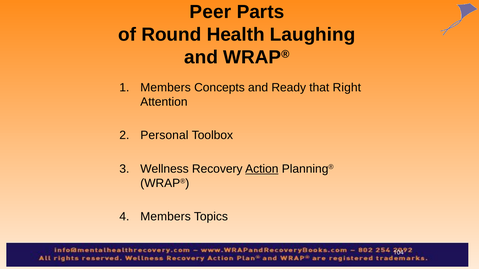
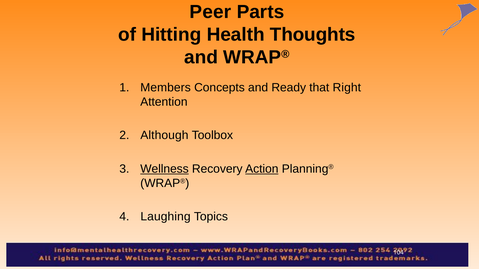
Round: Round -> Hitting
Laughing: Laughing -> Thoughts
Personal: Personal -> Although
Wellness underline: none -> present
Members at (166, 217): Members -> Laughing
